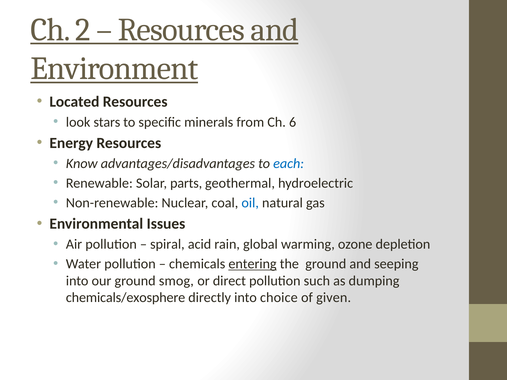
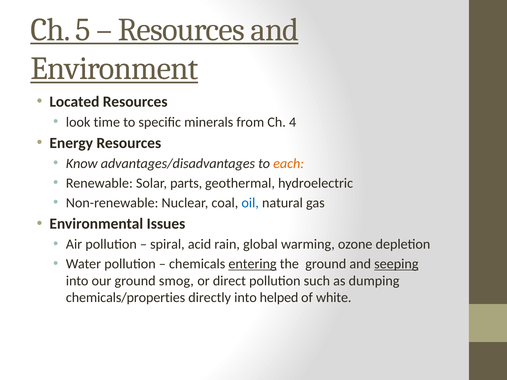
2: 2 -> 5
stars: stars -> time
6: 6 -> 4
each colour: blue -> orange
seeping underline: none -> present
chemicals/exosphere: chemicals/exosphere -> chemicals/properties
choice: choice -> helped
given: given -> white
